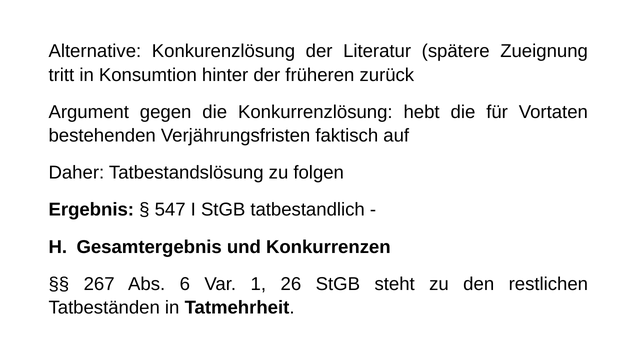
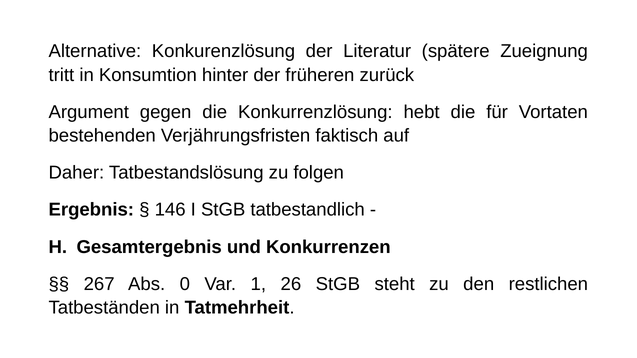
547: 547 -> 146
6: 6 -> 0
